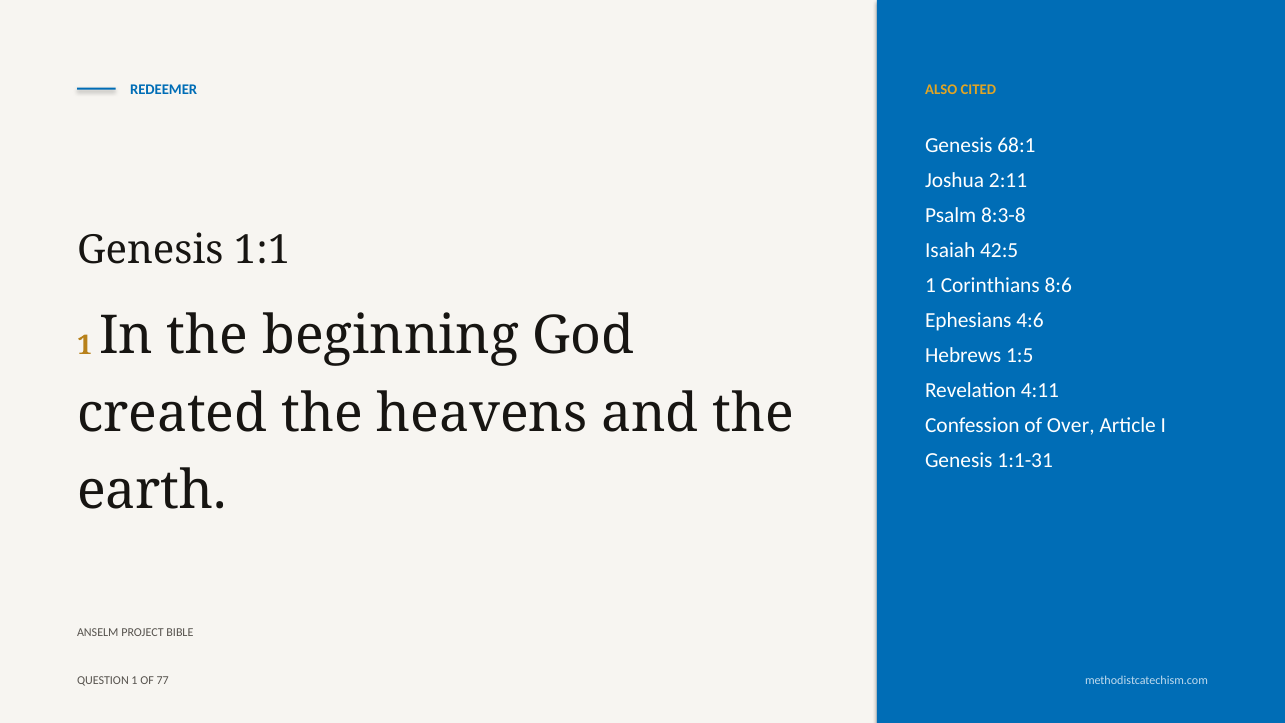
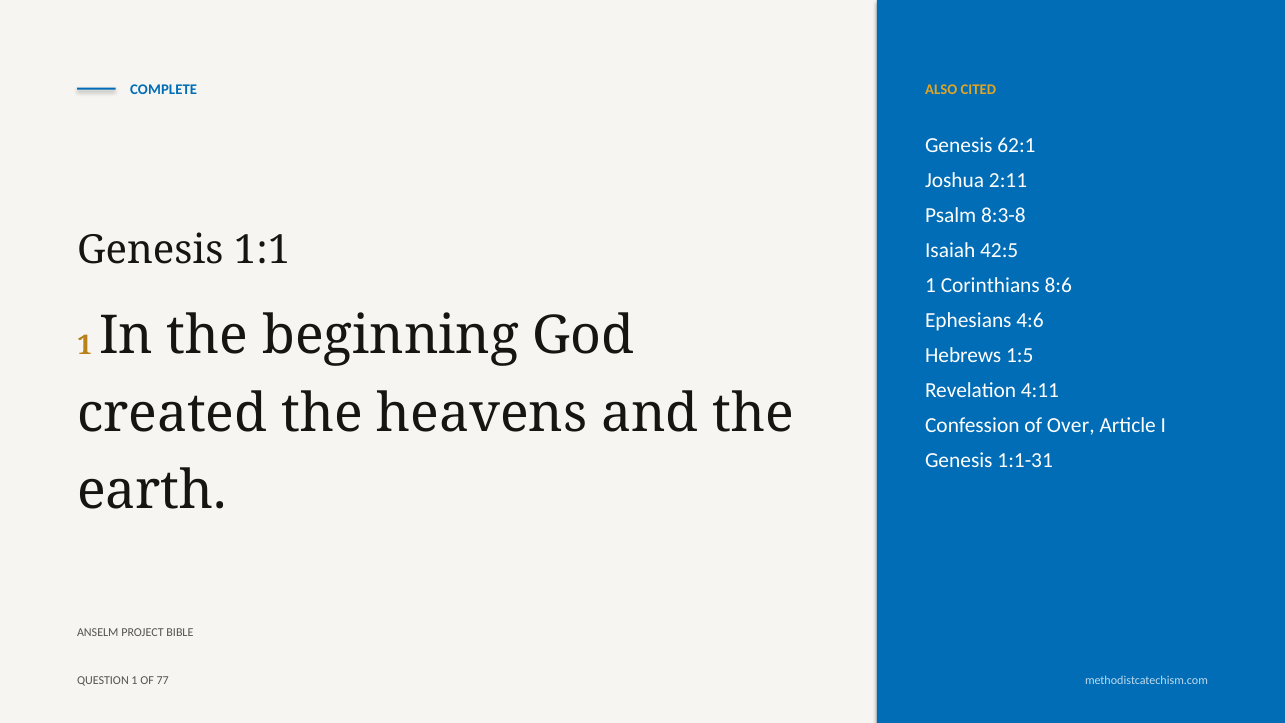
REDEEMER: REDEEMER -> COMPLETE
68:1: 68:1 -> 62:1
